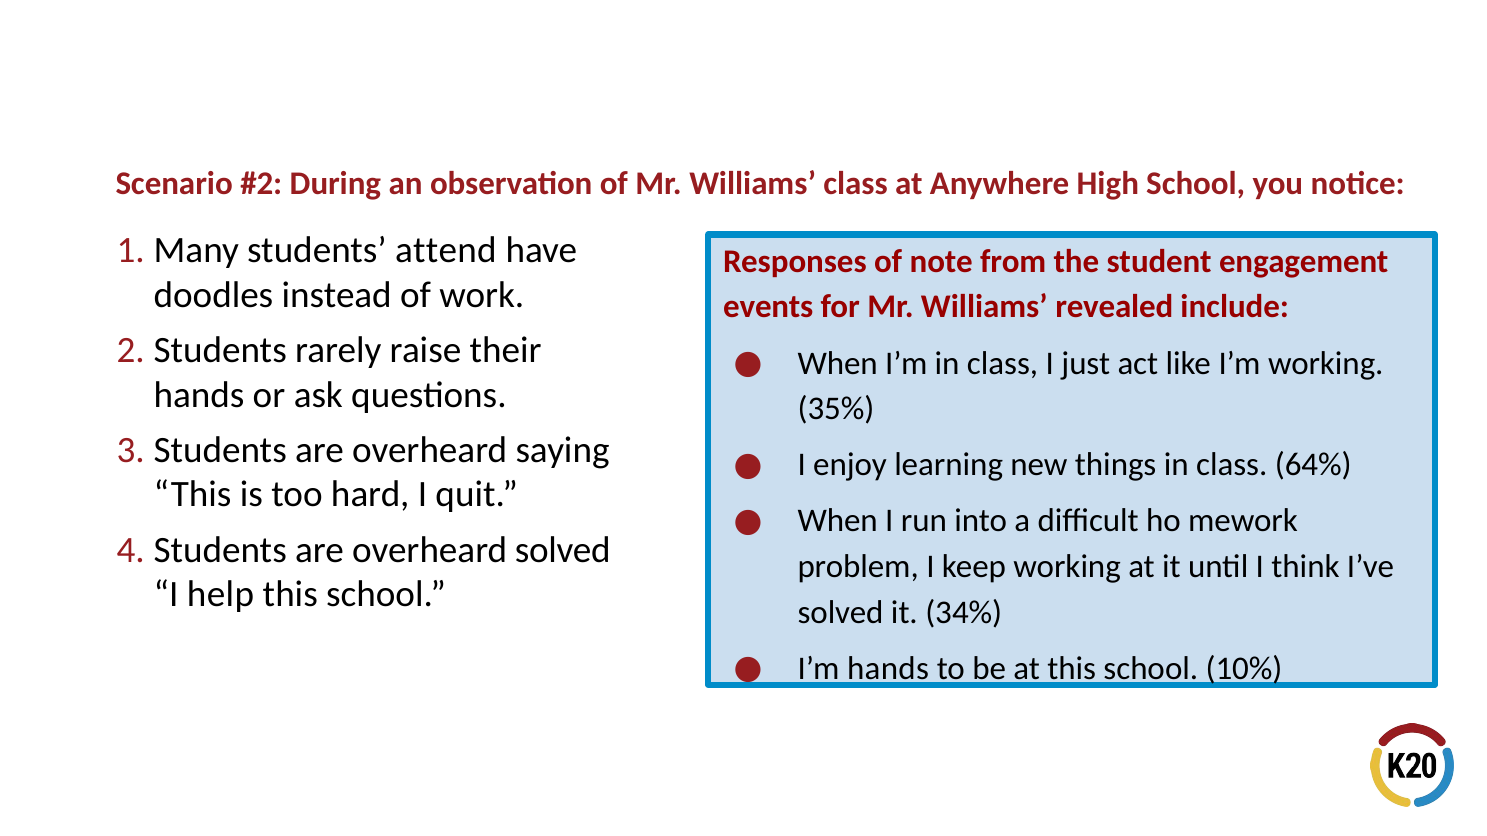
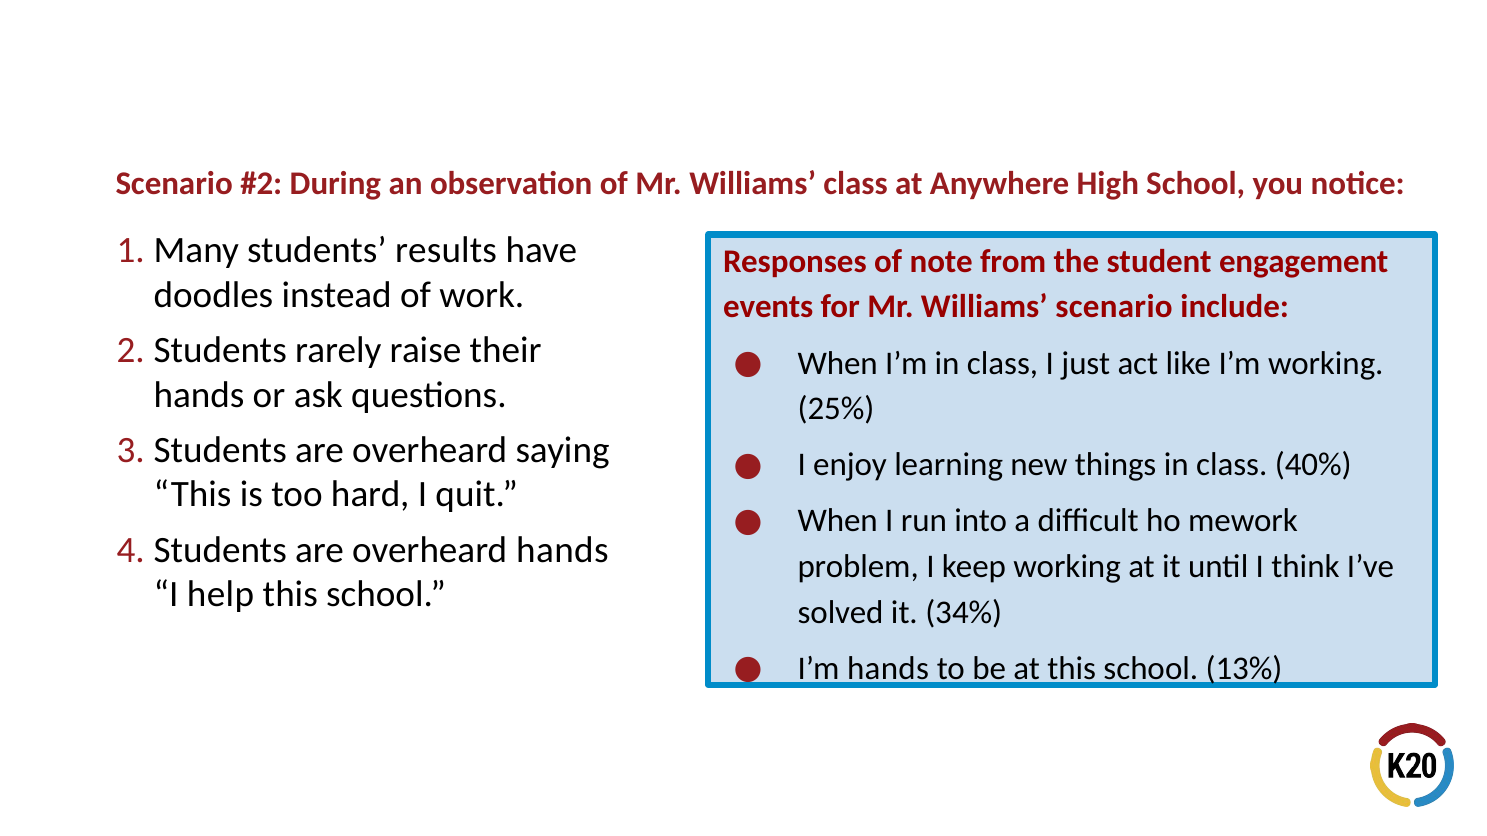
attend: attend -> results
Williams revealed: revealed -> scenario
35%: 35% -> 25%
64%: 64% -> 40%
overheard solved: solved -> hands
10%: 10% -> 13%
